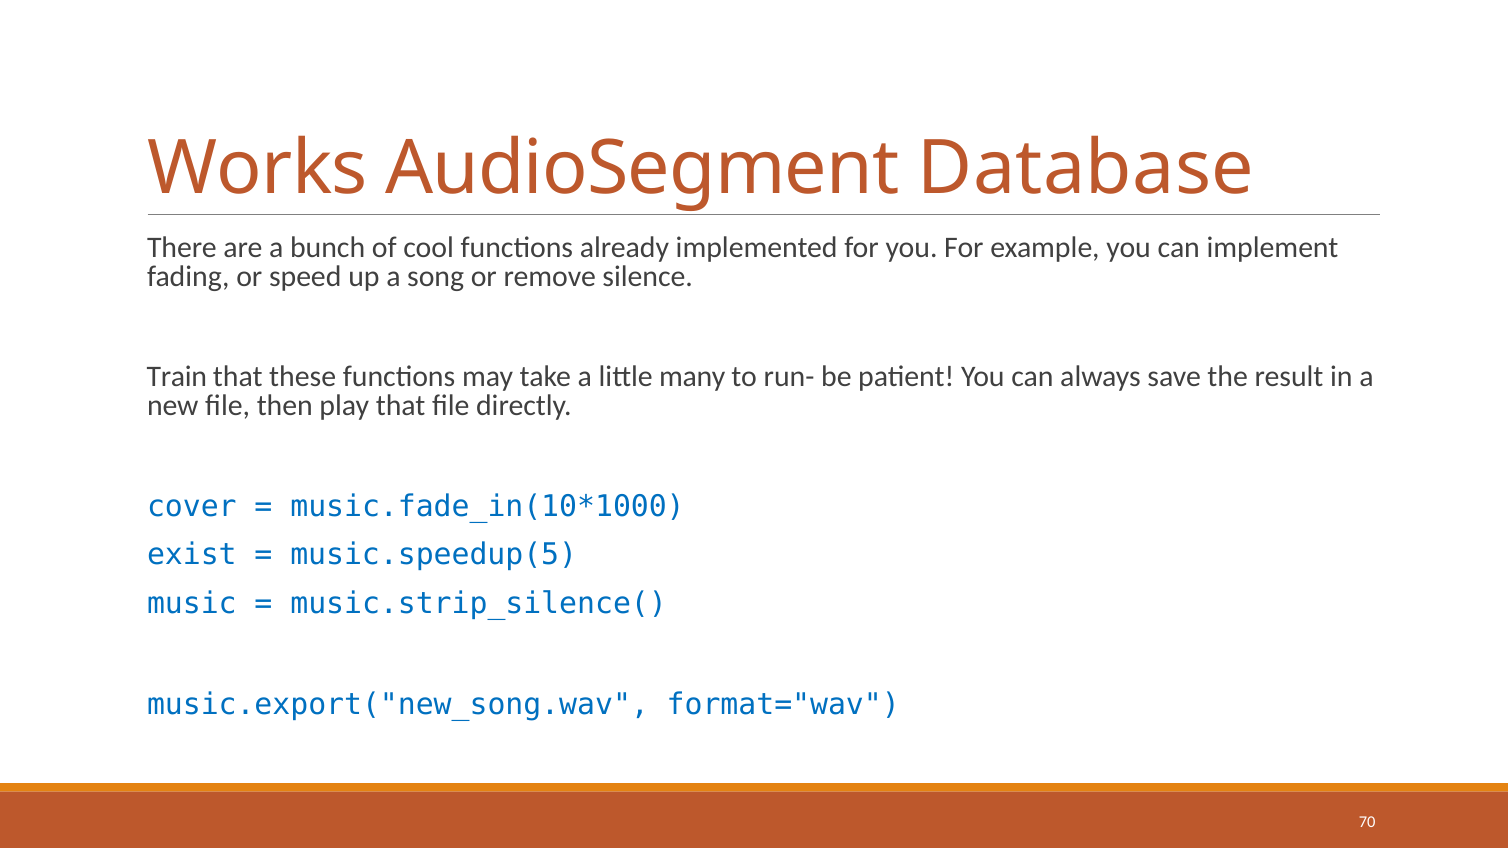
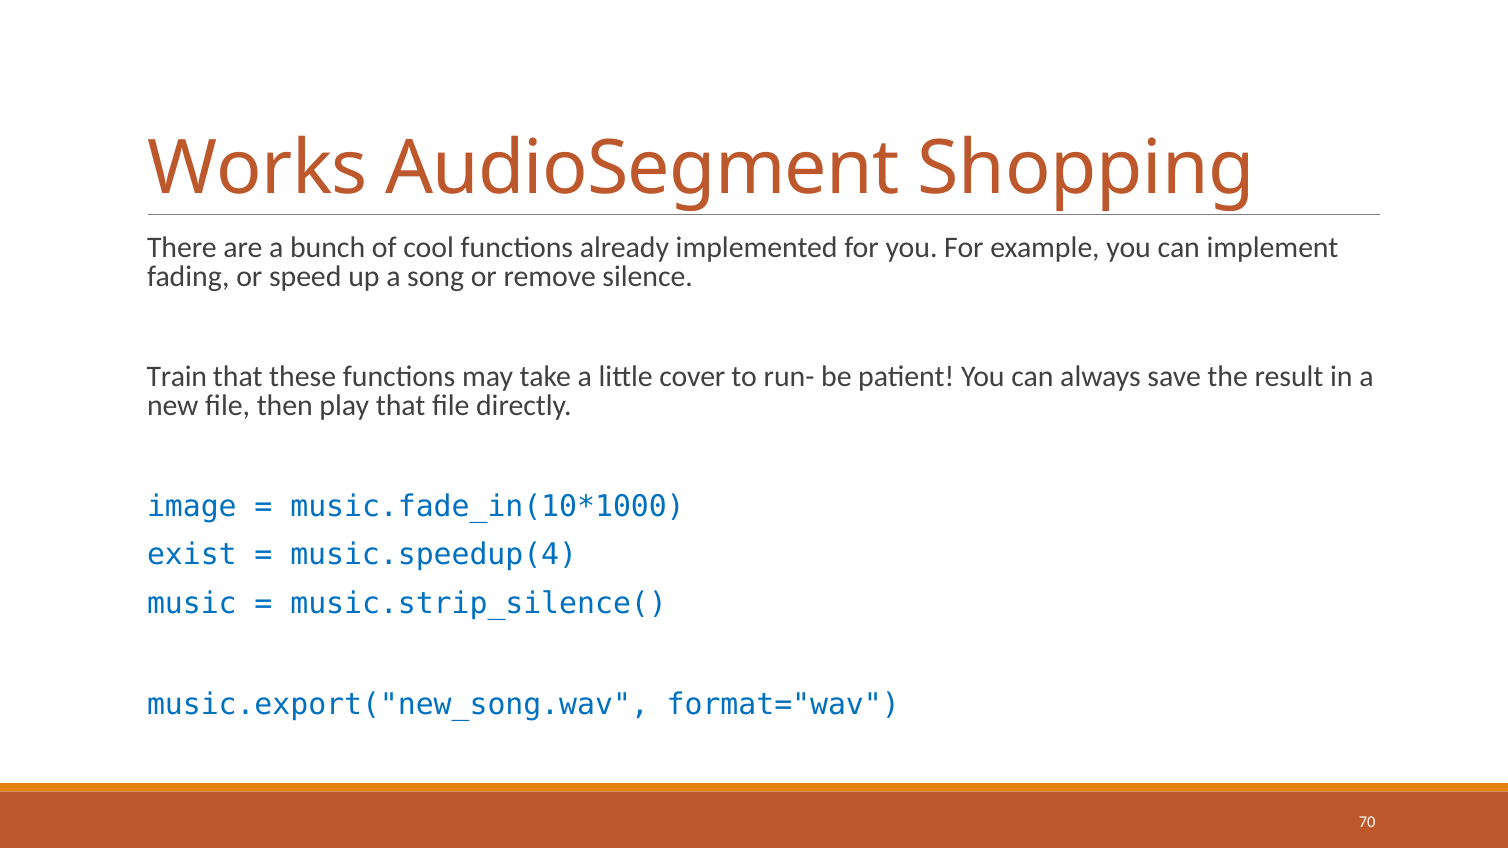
Database: Database -> Shopping
many: many -> cover
cover: cover -> image
music.speedup(5: music.speedup(5 -> music.speedup(4
